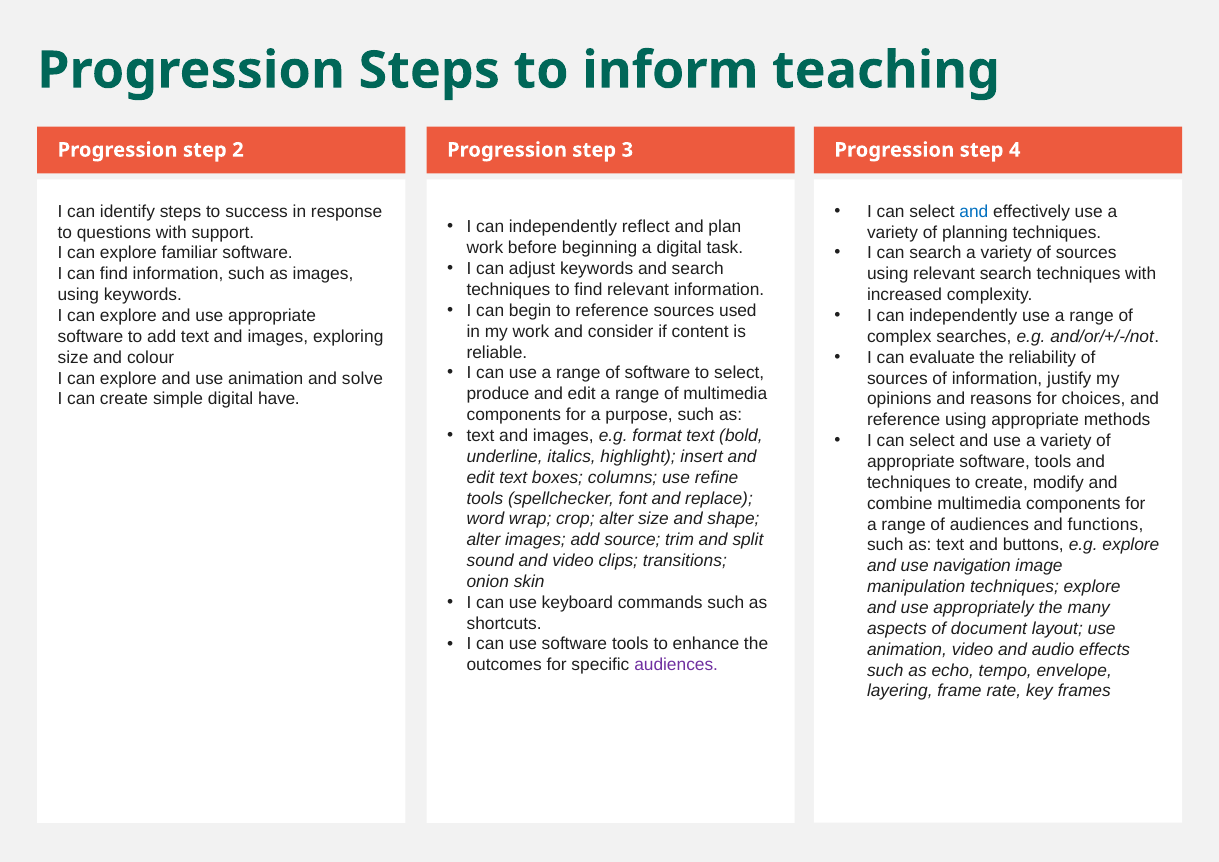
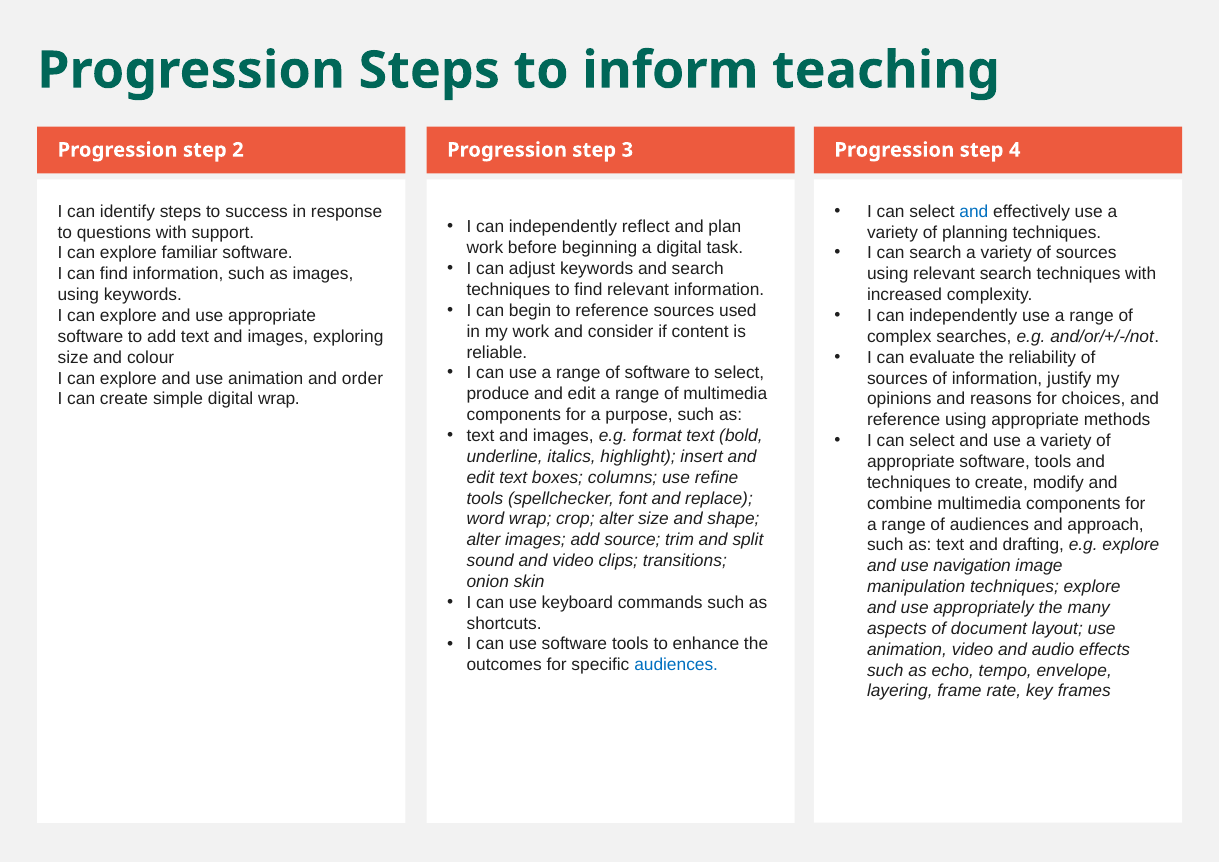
solve: solve -> order
digital have: have -> wrap
functions: functions -> approach
buttons: buttons -> drafting
audiences at (676, 665) colour: purple -> blue
